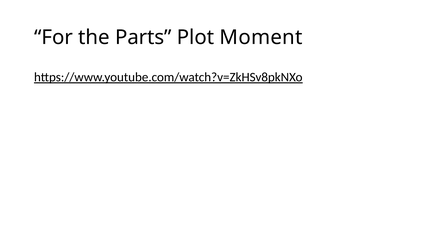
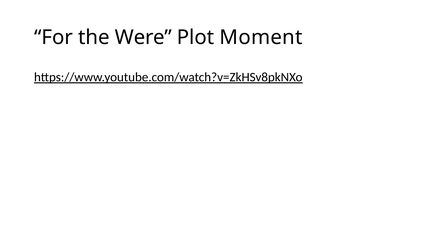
Parts: Parts -> Were
